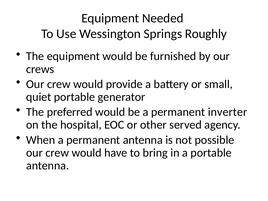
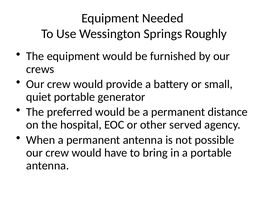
inverter: inverter -> distance
